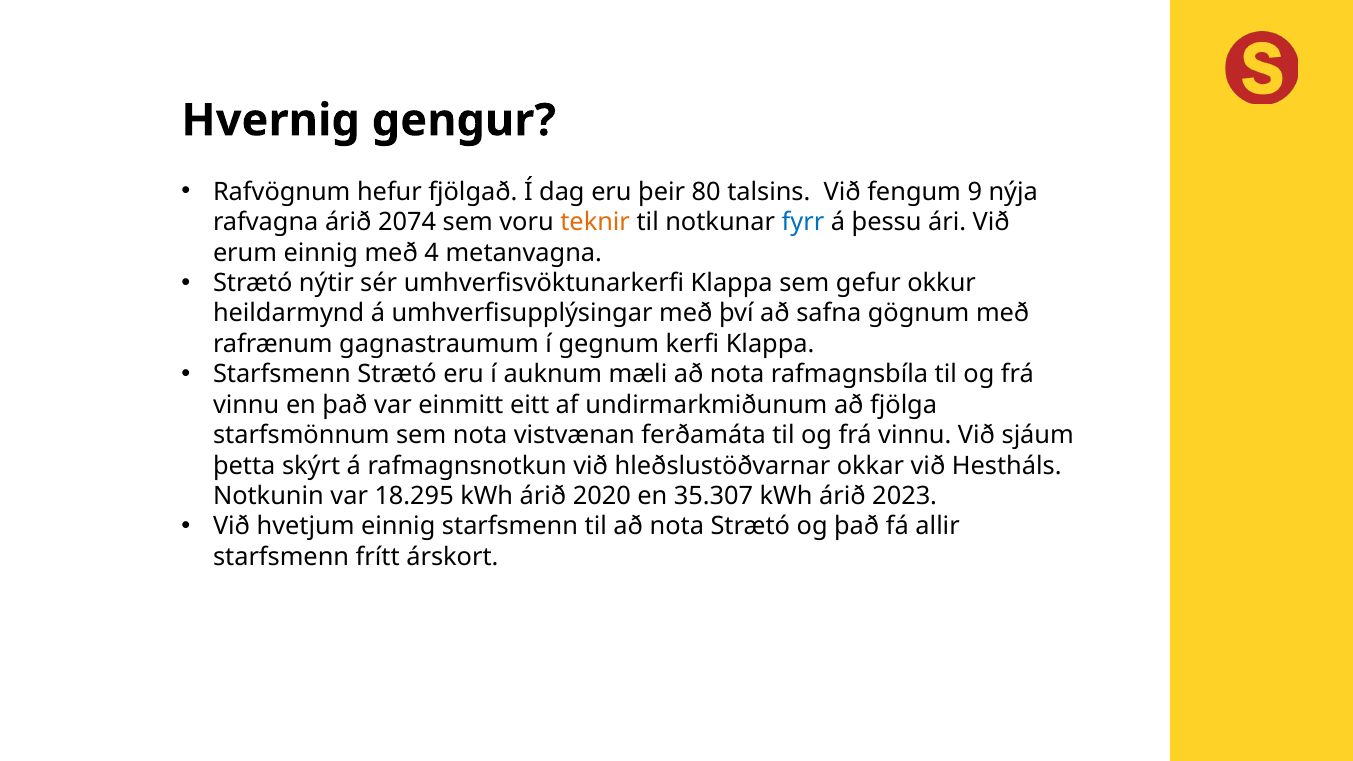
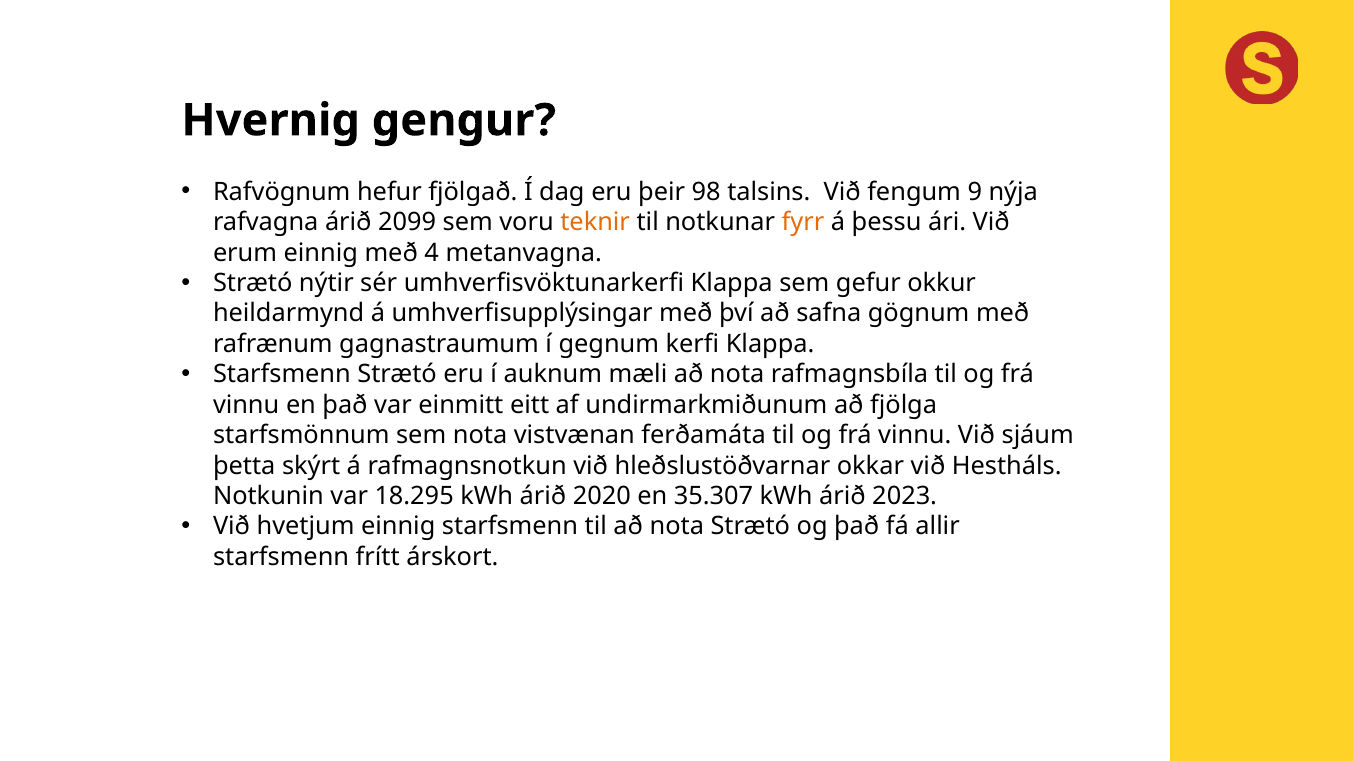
80: 80 -> 98
2074: 2074 -> 2099
fyrr colour: blue -> orange
